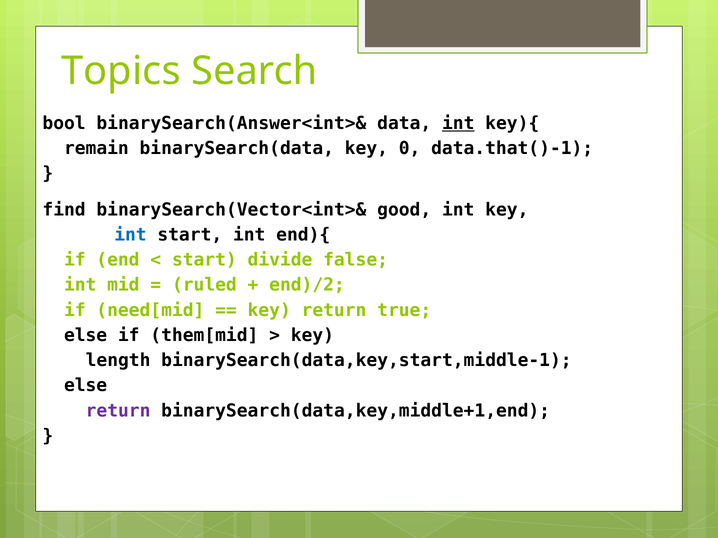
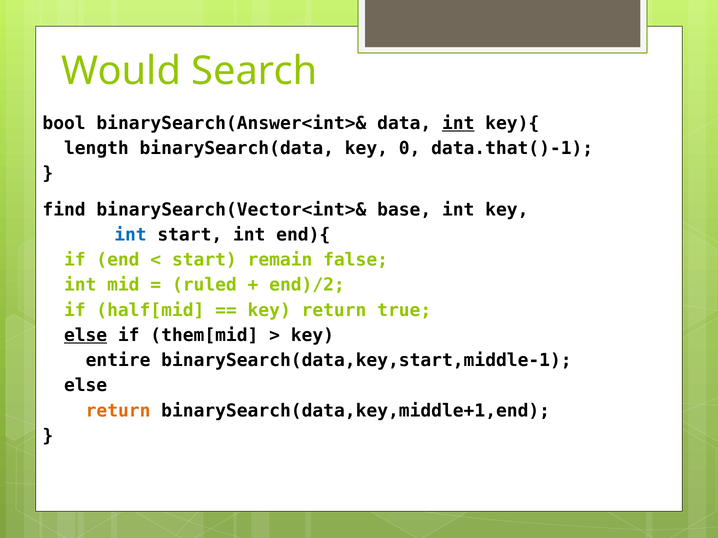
Topics: Topics -> Would
remain: remain -> length
good: good -> base
divide: divide -> remain
need[mid: need[mid -> half[mid
else at (86, 336) underline: none -> present
length: length -> entire
return at (118, 411) colour: purple -> orange
